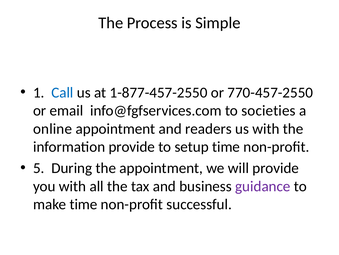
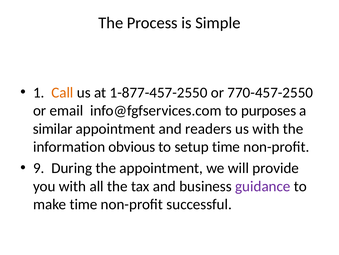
Call colour: blue -> orange
societies: societies -> purposes
online: online -> similar
information provide: provide -> obvious
5: 5 -> 9
